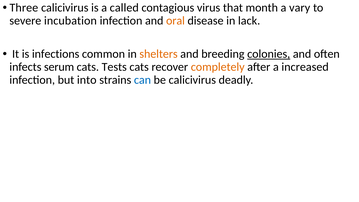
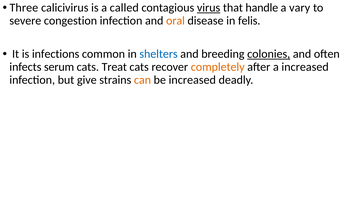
virus underline: none -> present
month: month -> handle
incubation: incubation -> congestion
lack: lack -> felis
shelters colour: orange -> blue
Tests: Tests -> Treat
into: into -> give
can colour: blue -> orange
be calicivirus: calicivirus -> increased
